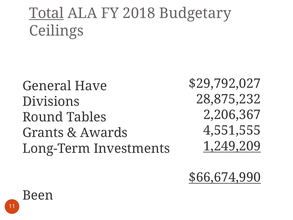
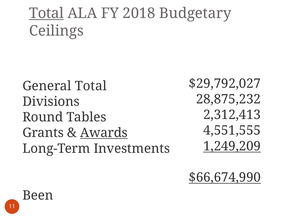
General Have: Have -> Total
2,206,367: 2,206,367 -> 2,312,413
Awards underline: none -> present
